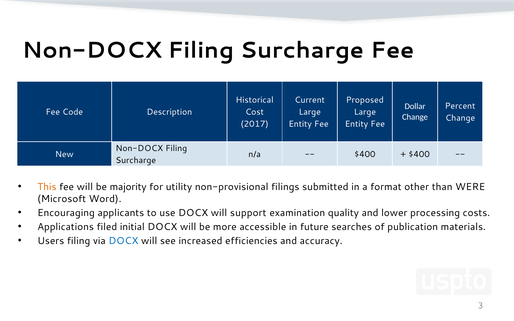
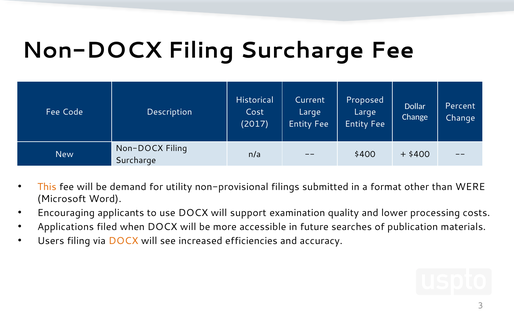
majority: majority -> demand
initial: initial -> when
DOCX at (123, 241) colour: blue -> orange
